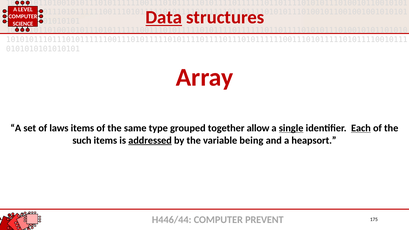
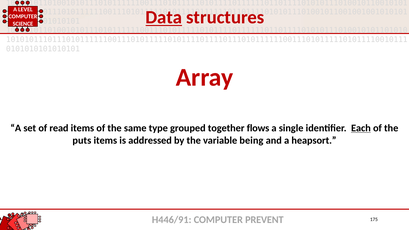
laws: laws -> read
allow: allow -> flows
single underline: present -> none
such: such -> puts
addressed underline: present -> none
H446/44: H446/44 -> H446/91
